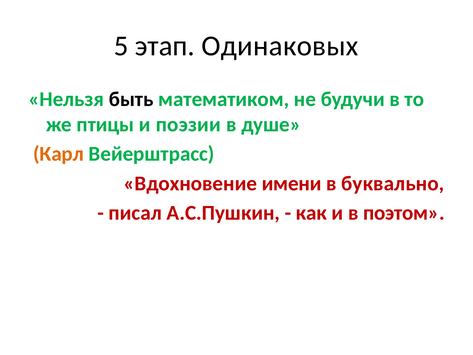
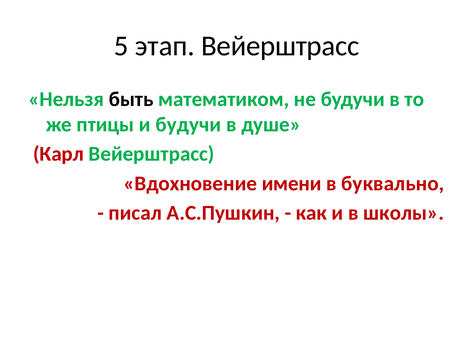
этап Одинаковых: Одинаковых -> Вейерштрасс
и поэзии: поэзии -> будучи
Карл colour: orange -> red
поэтом: поэтом -> школы
